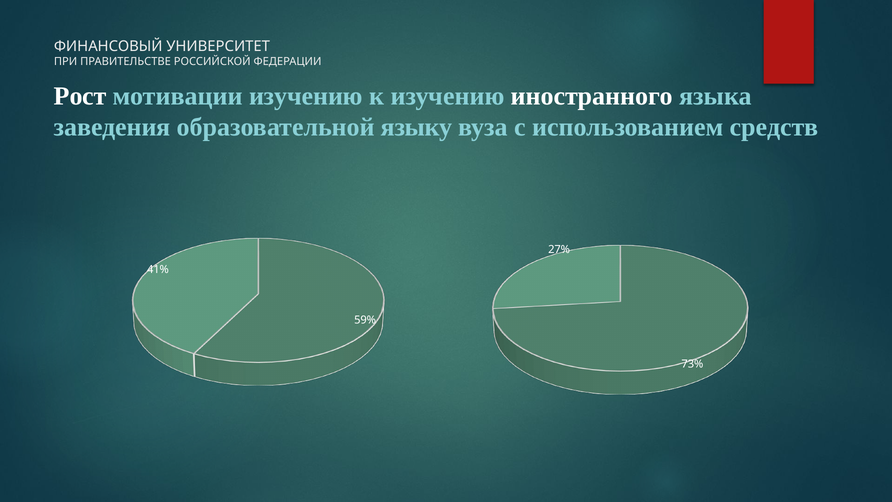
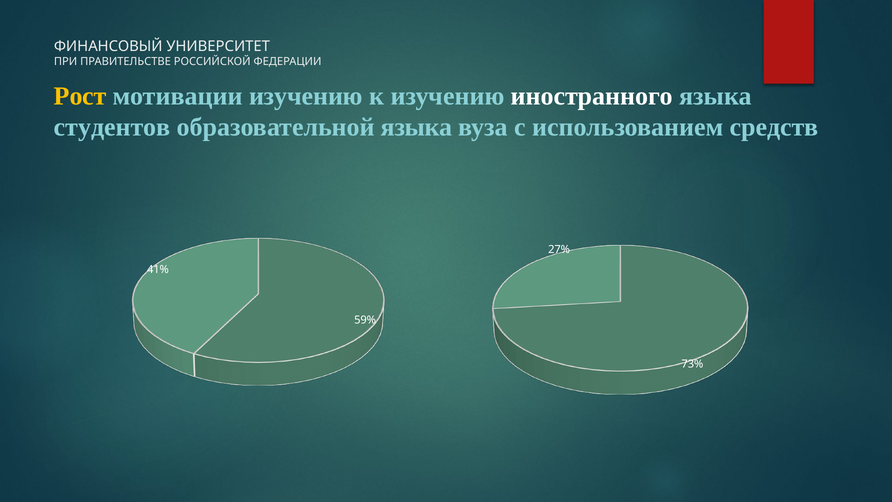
Рост colour: white -> yellow
заведения: заведения -> студентов
образовательной языку: языку -> языка
